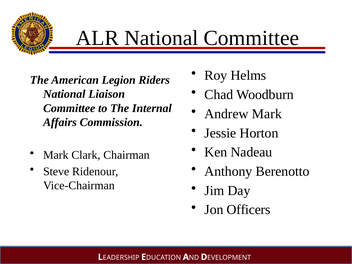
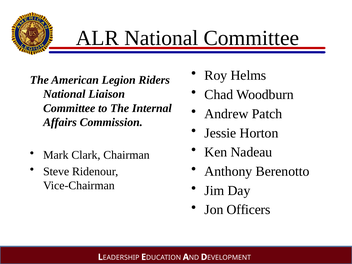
Andrew Mark: Mark -> Patch
